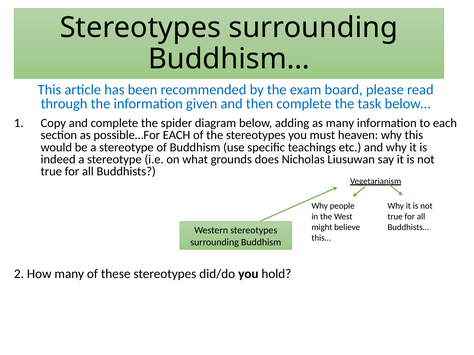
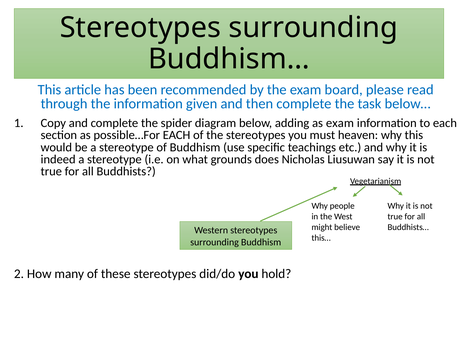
as many: many -> exam
